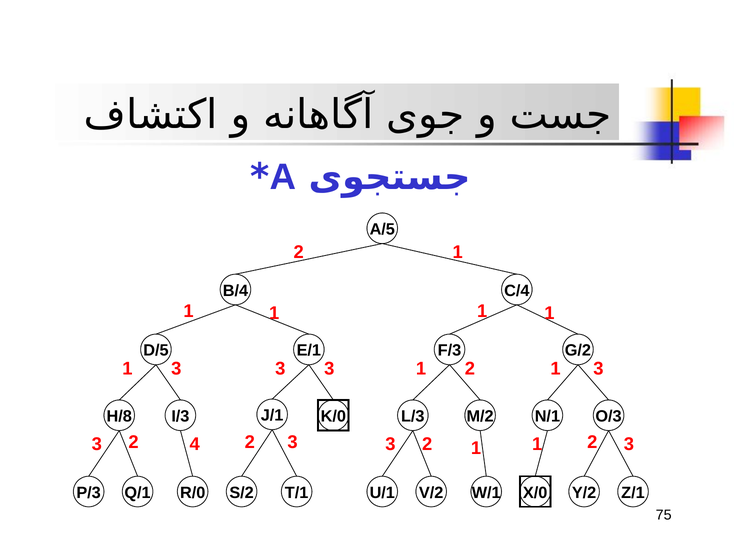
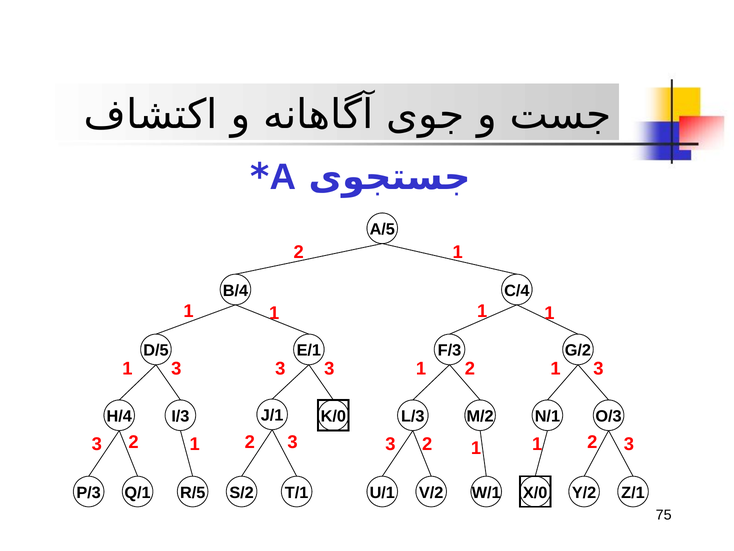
H/8: H/8 -> H/4
4 at (195, 444): 4 -> 1
R/0: R/0 -> R/5
